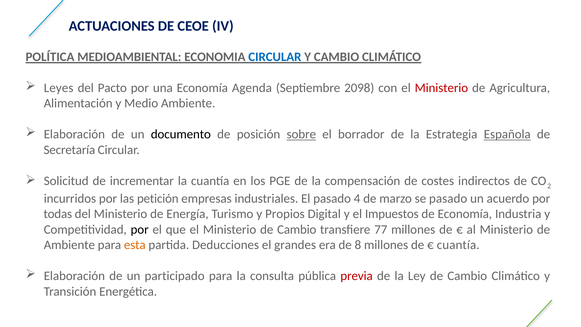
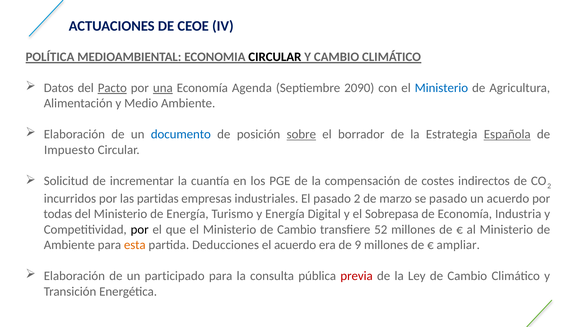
CIRCULAR at (275, 57) colour: blue -> black
Leyes: Leyes -> Datos
Pacto underline: none -> present
una underline: none -> present
2098: 2098 -> 2090
Ministerio at (441, 88) colour: red -> blue
documento colour: black -> blue
Secretaría: Secretaría -> Impuesto
petición: petición -> partidas
pasado 4: 4 -> 2
y Propios: Propios -> Energía
Impuestos: Impuestos -> Sobrepasa
77: 77 -> 52
el grandes: grandes -> acuerdo
8: 8 -> 9
cuantía at (458, 245): cuantía -> ampliar
